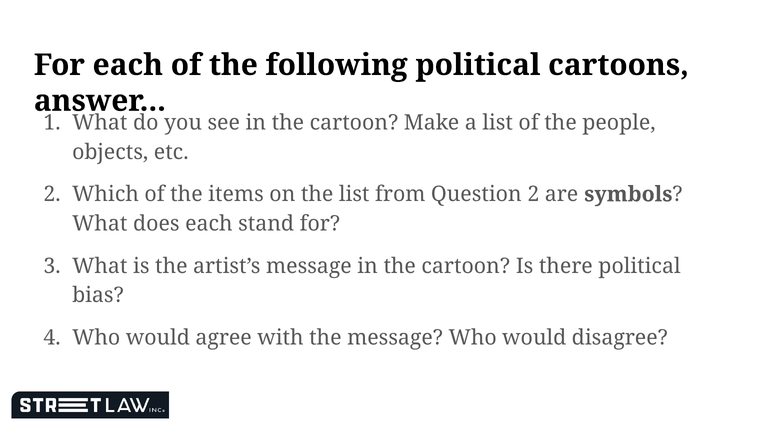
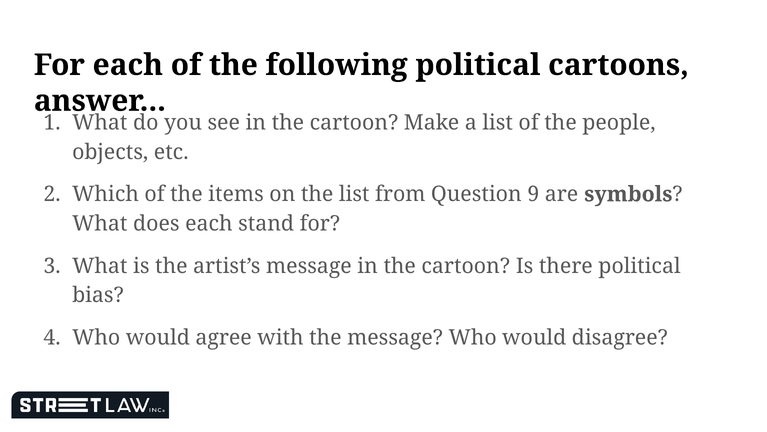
Question 2: 2 -> 9
